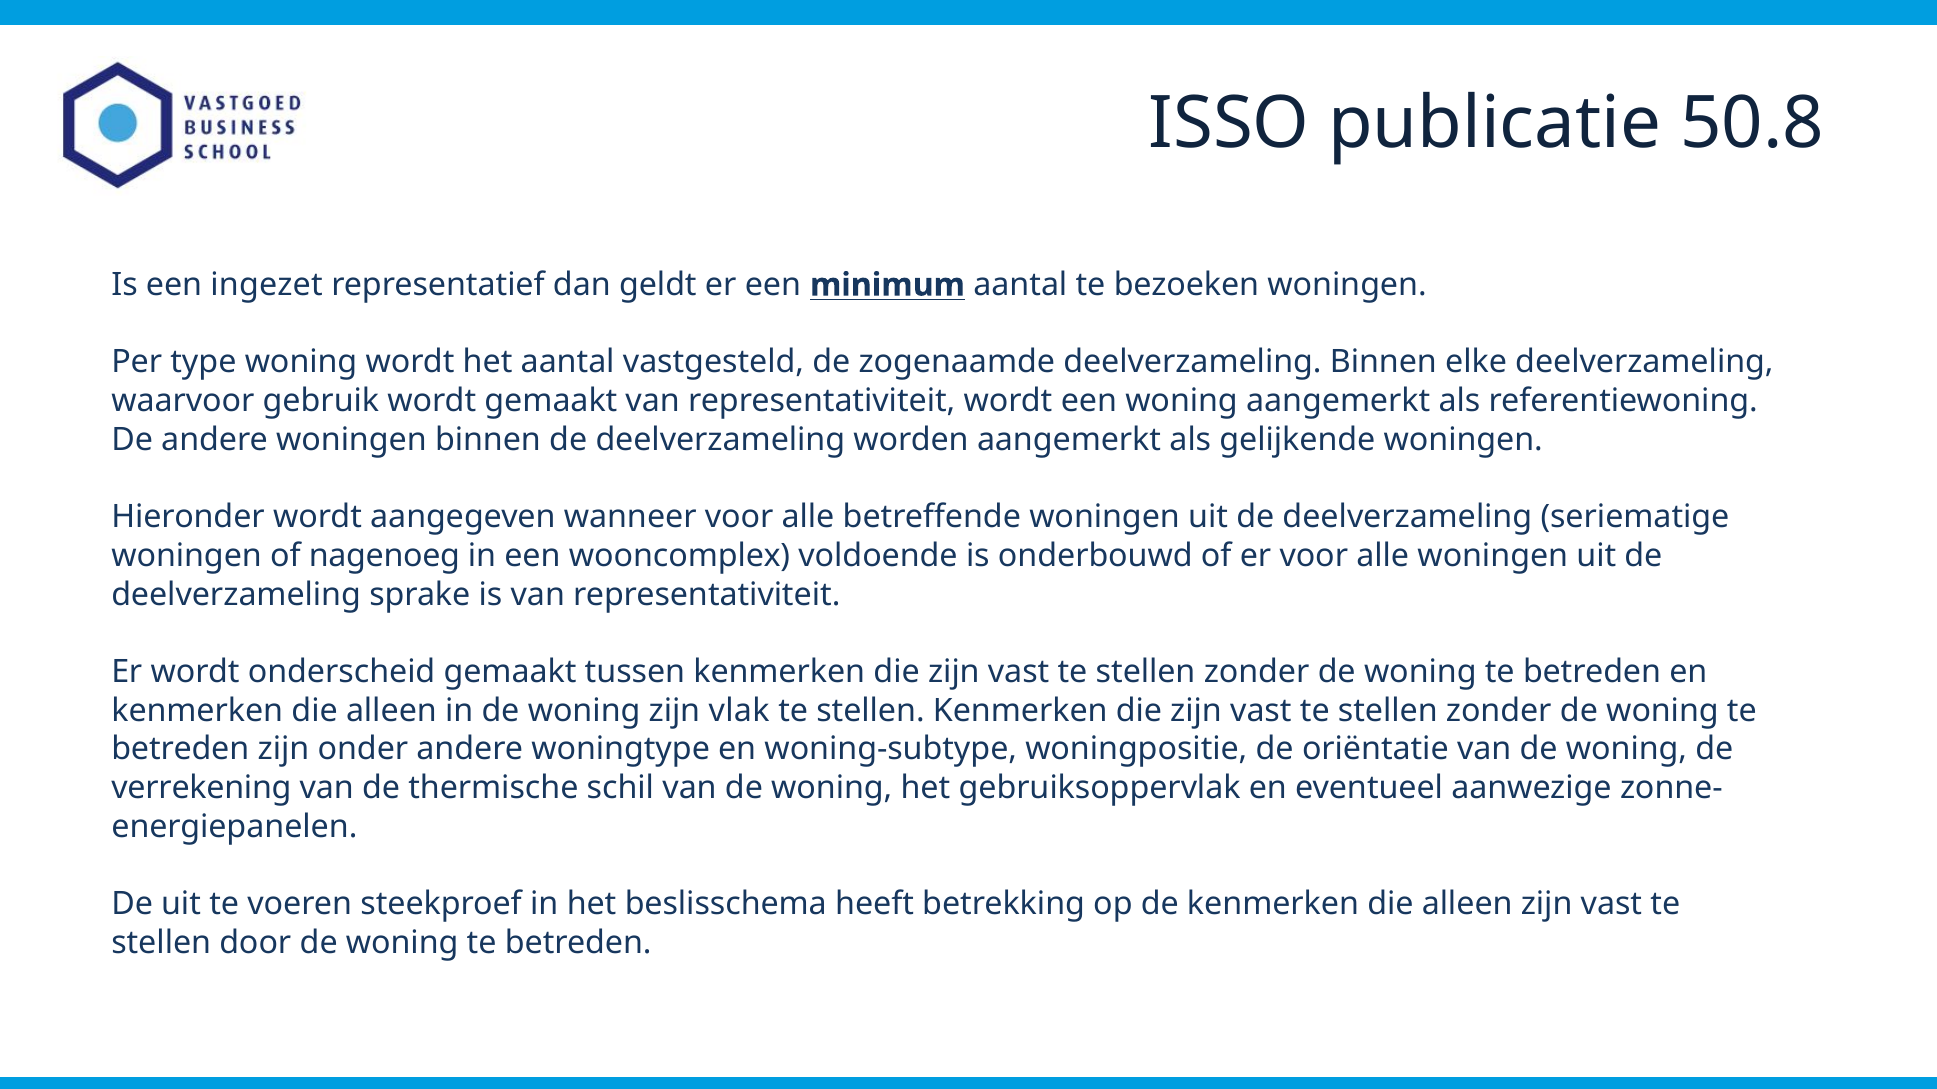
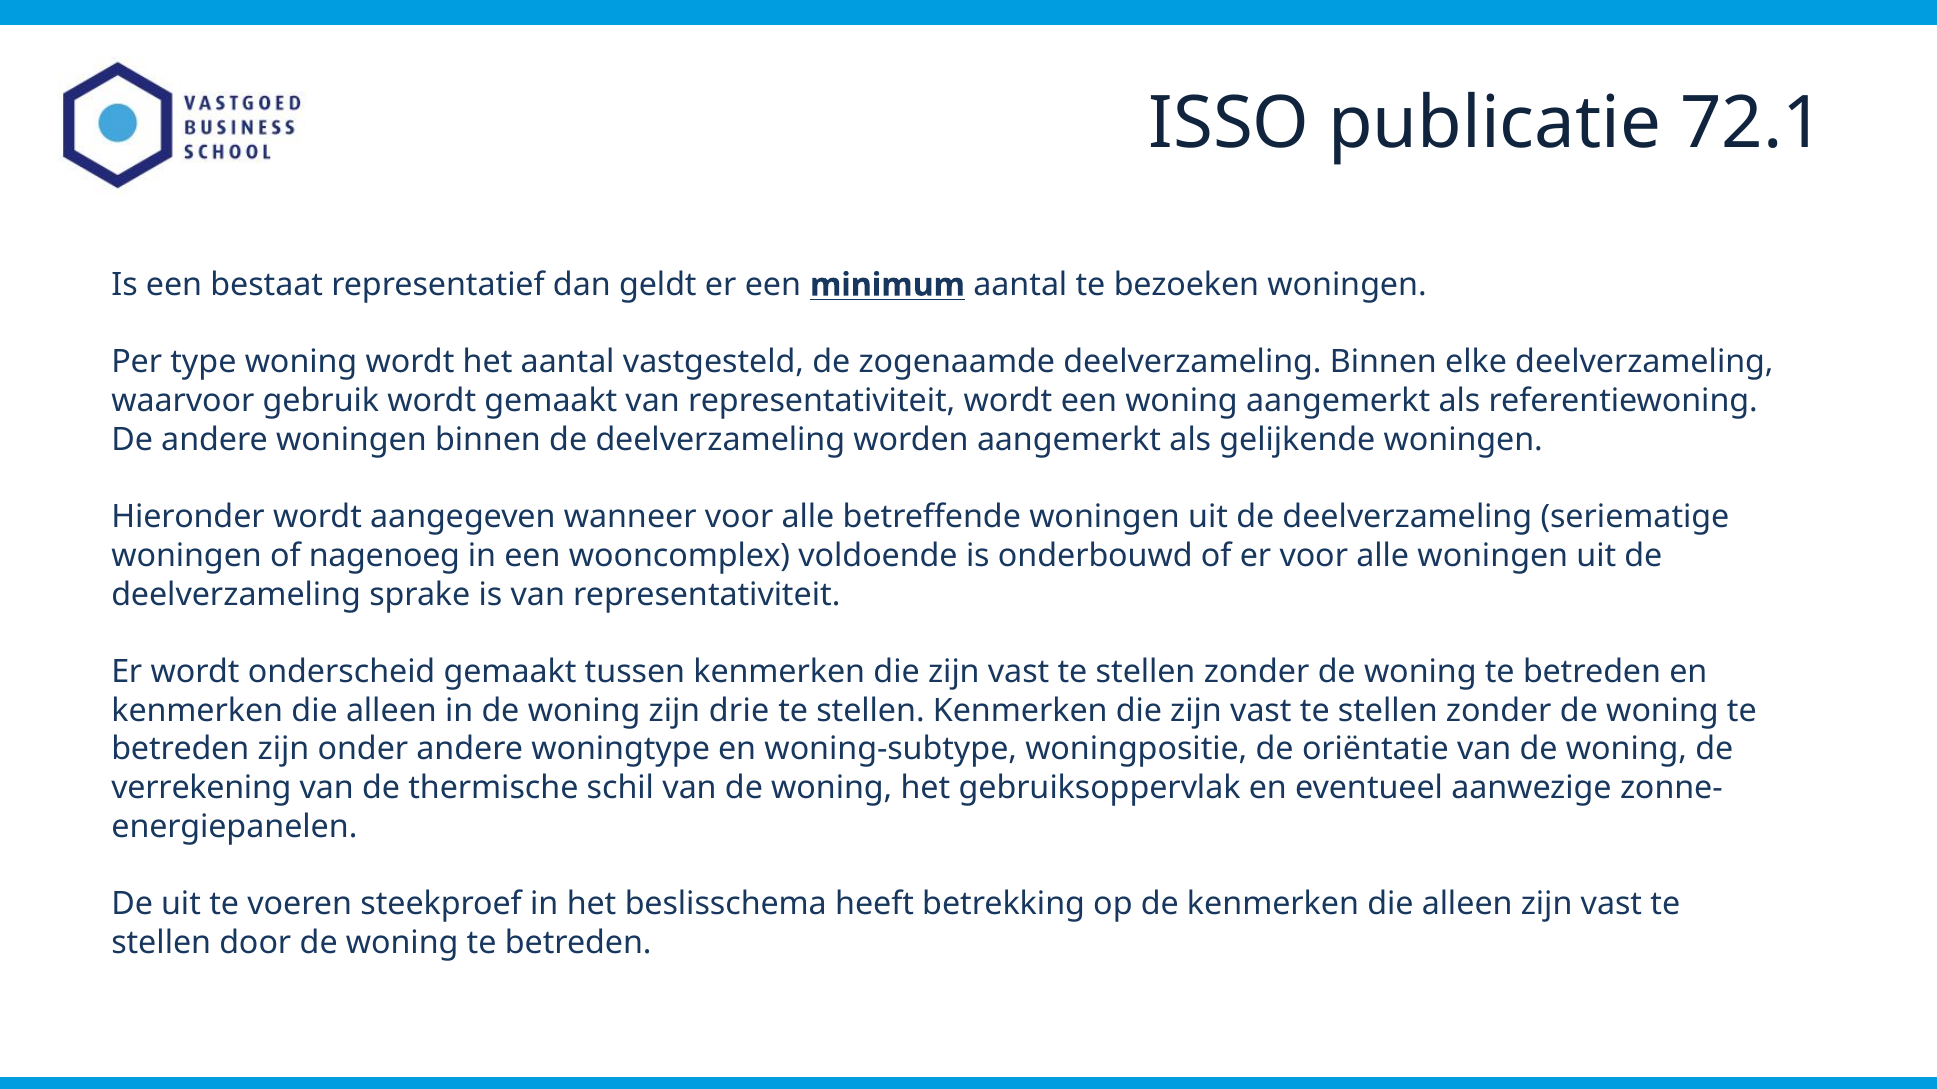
50.8: 50.8 -> 72.1
ingezet: ingezet -> bestaat
vlak: vlak -> drie
